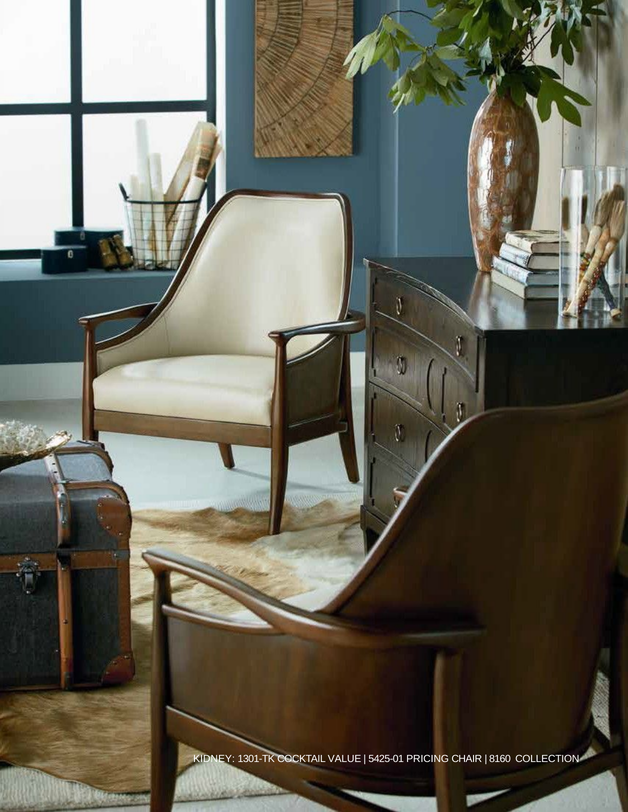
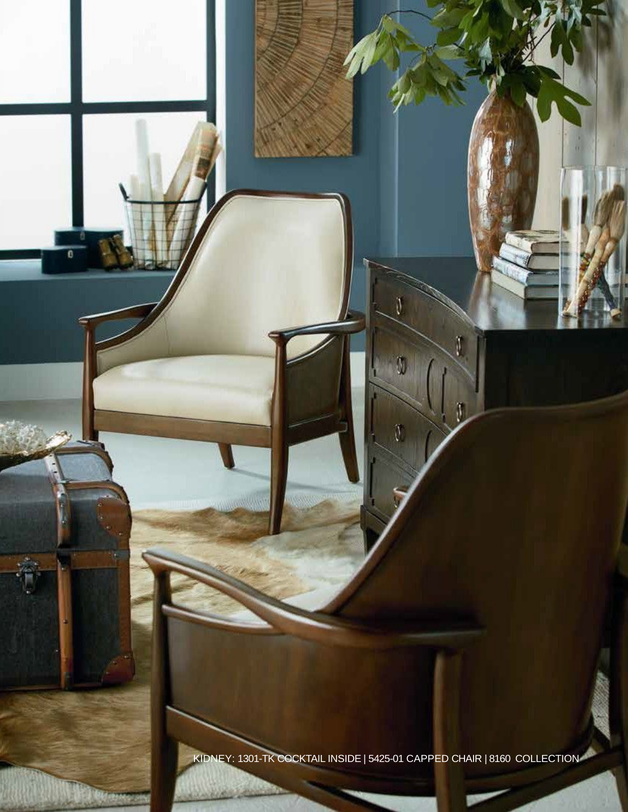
VALUE: VALUE -> INSIDE
PRICING: PRICING -> CAPPED
